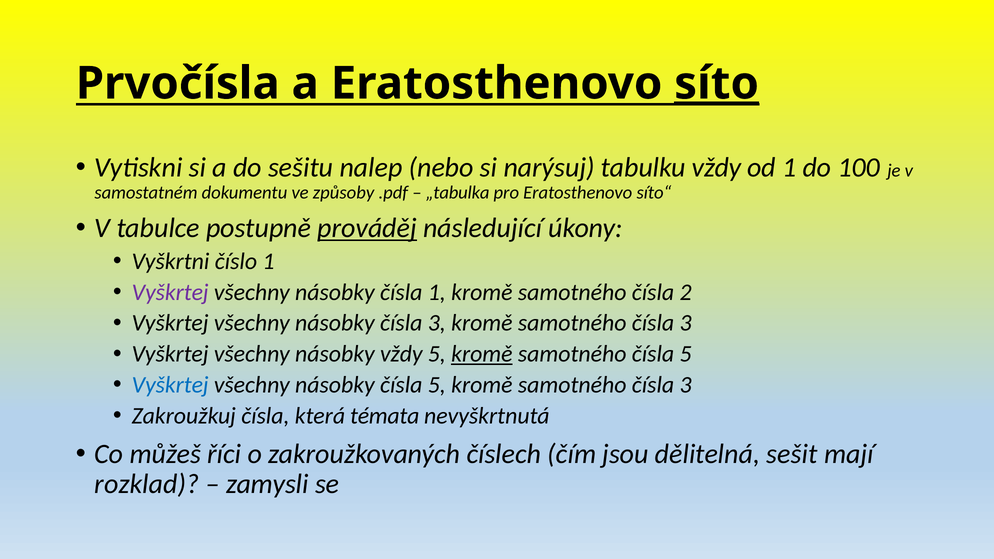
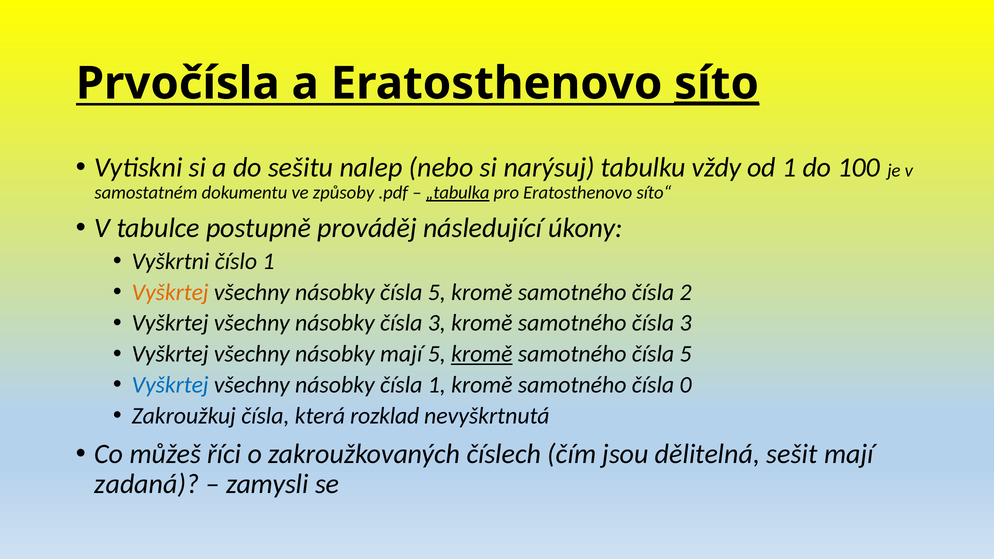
„tabulka underline: none -> present
prováděj underline: present -> none
Vyškrtej at (170, 292) colour: purple -> orange
násobky čísla 1: 1 -> 5
násobky vždy: vždy -> mají
násobky čísla 5: 5 -> 1
3 at (686, 385): 3 -> 0
témata: témata -> rozklad
rozklad: rozklad -> zadaná
